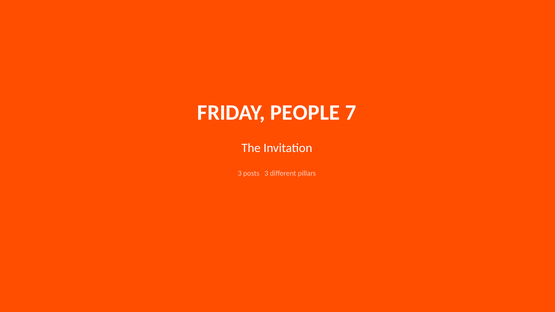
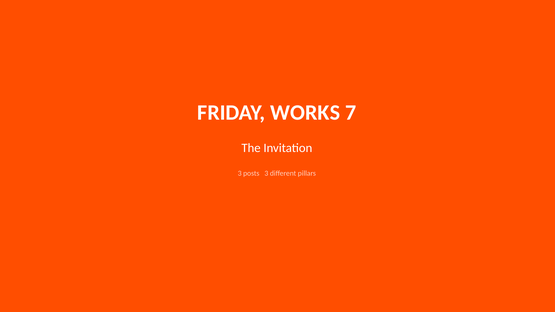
PEOPLE: PEOPLE -> WORKS
